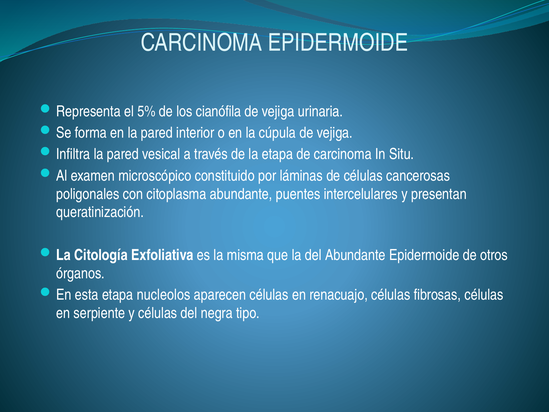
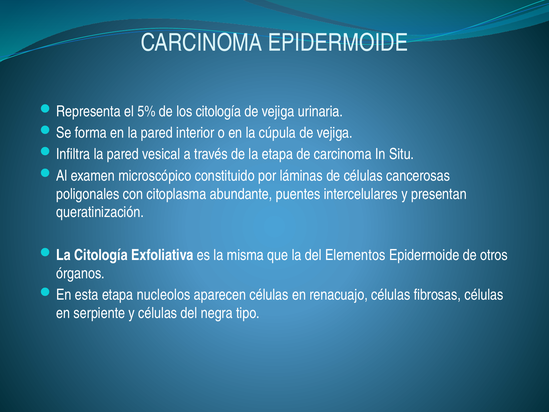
los cianófila: cianófila -> citología
del Abundante: Abundante -> Elementos
